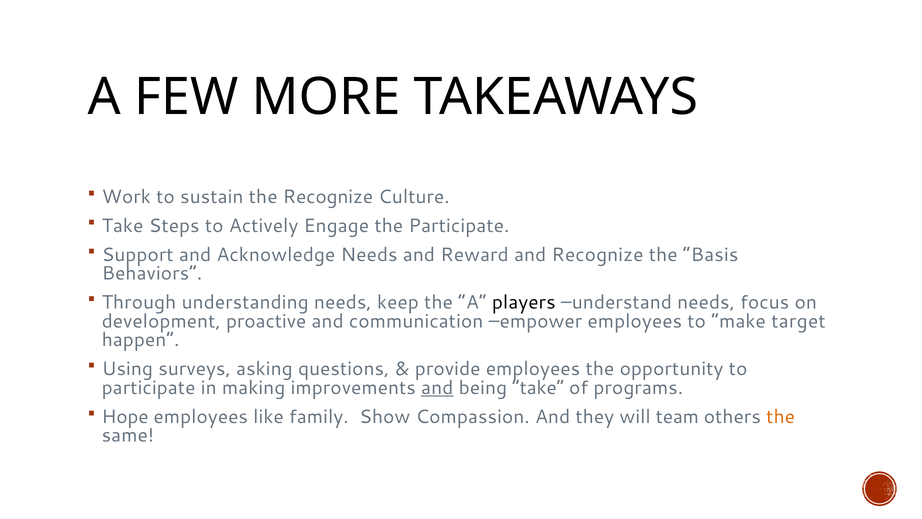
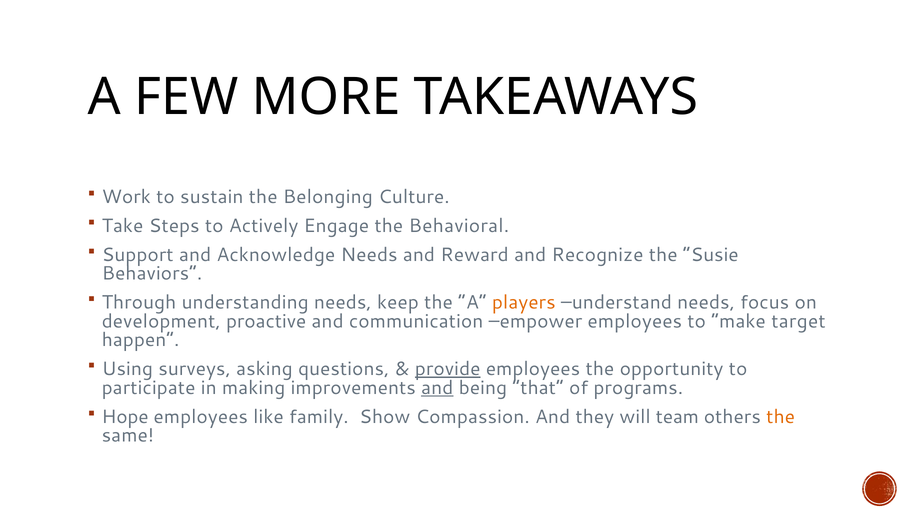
the Recognize: Recognize -> Belonging
the Participate: Participate -> Behavioral
Basis: Basis -> Susie
players colour: black -> orange
provide underline: none -> present
being take: take -> that
